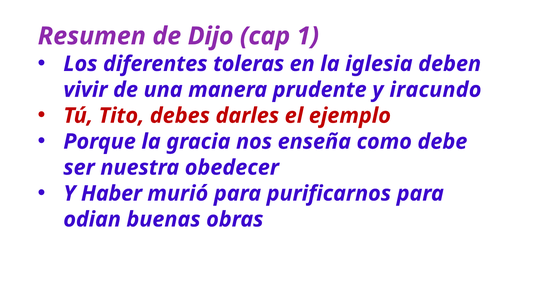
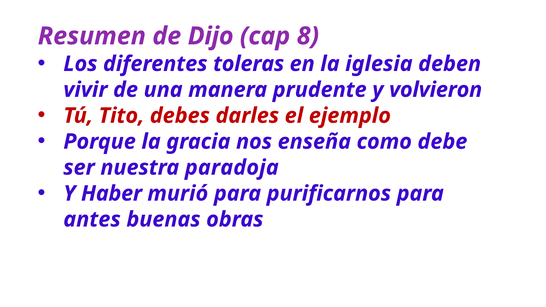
1: 1 -> 8
iracundo: iracundo -> volvieron
obedecer: obedecer -> paradoja
odian: odian -> antes
